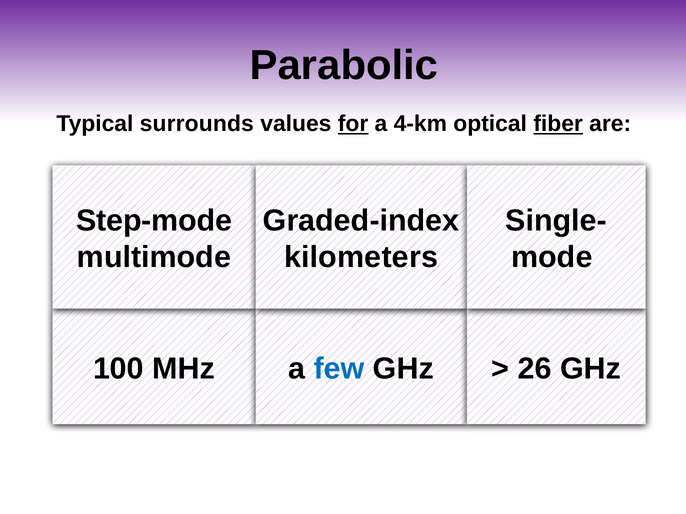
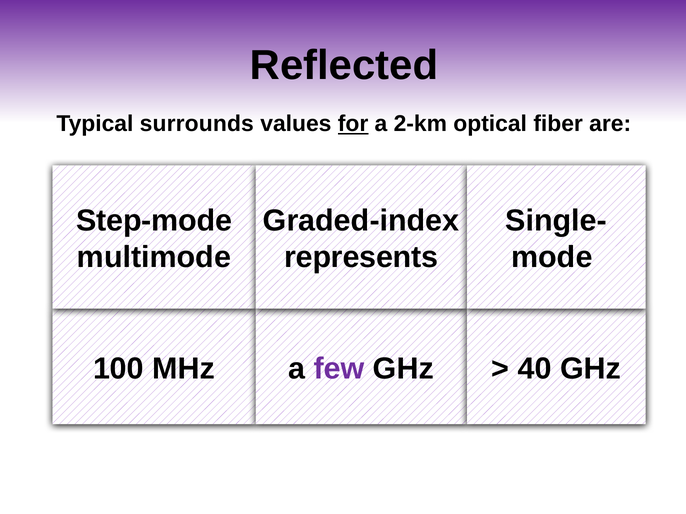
Parabolic: Parabolic -> Reflected
4-km: 4-km -> 2-km
fiber underline: present -> none
kilometers: kilometers -> represents
few colour: blue -> purple
26: 26 -> 40
